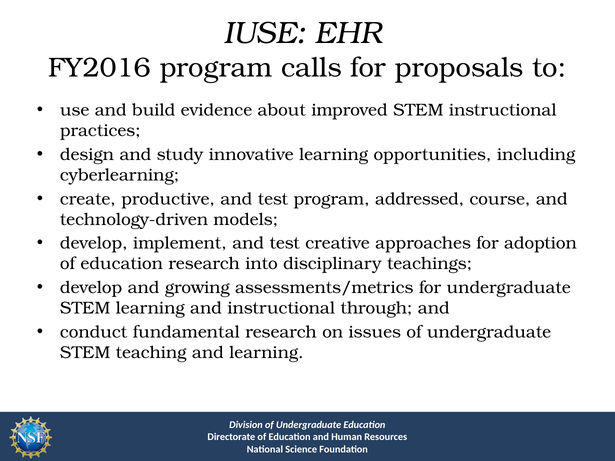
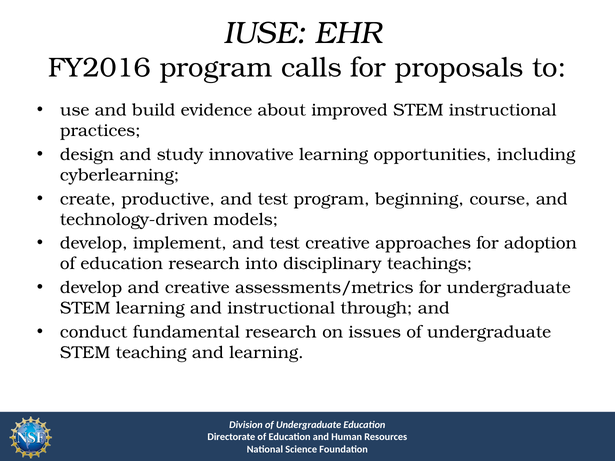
addressed: addressed -> beginning
and growing: growing -> creative
